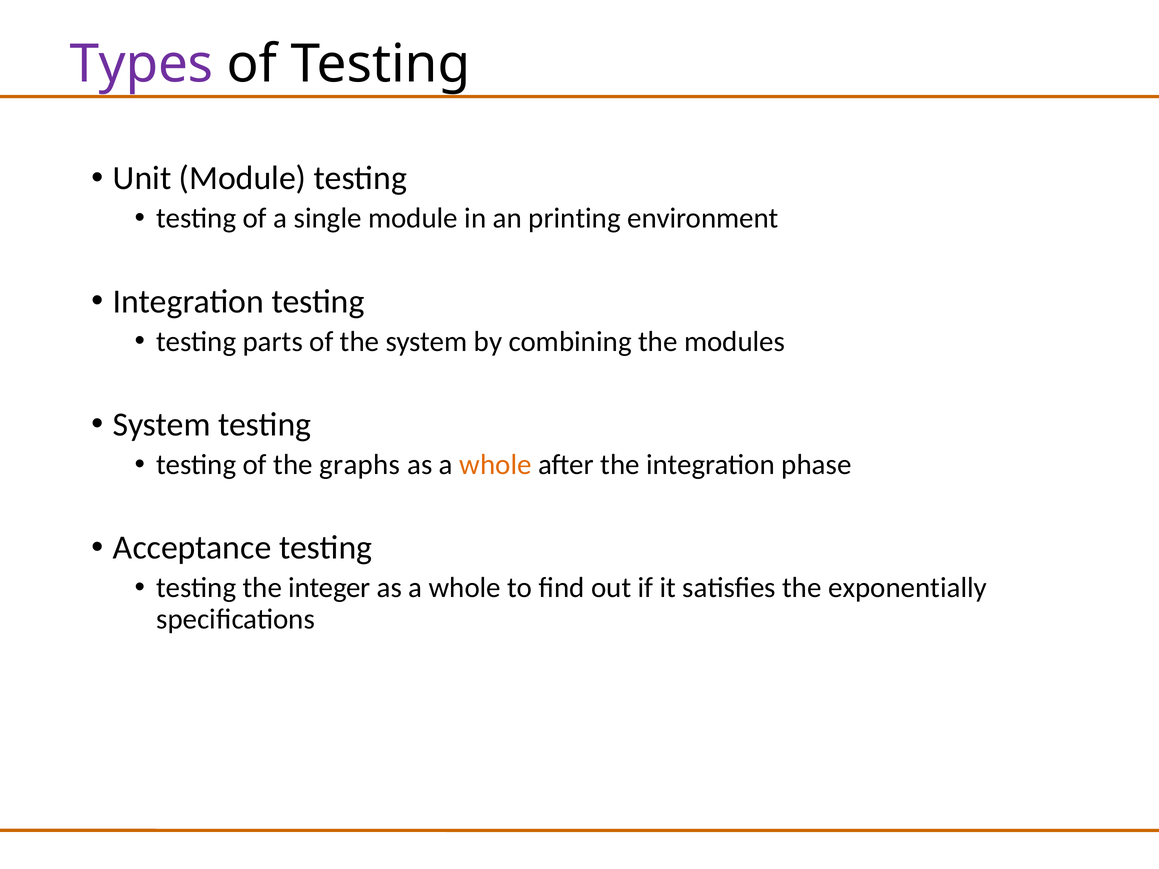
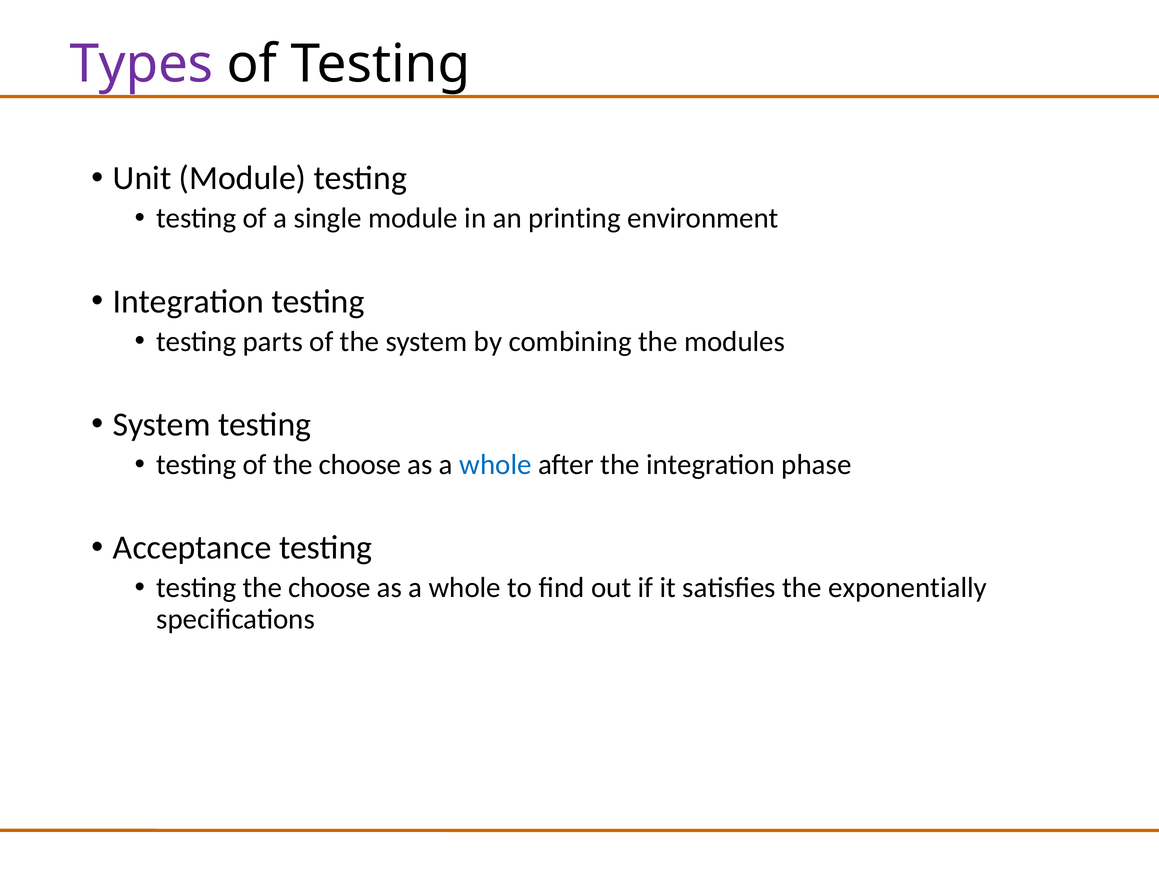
of the graphs: graphs -> choose
whole at (495, 465) colour: orange -> blue
testing the integer: integer -> choose
